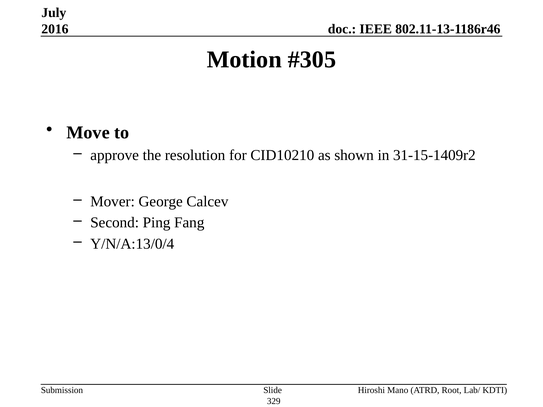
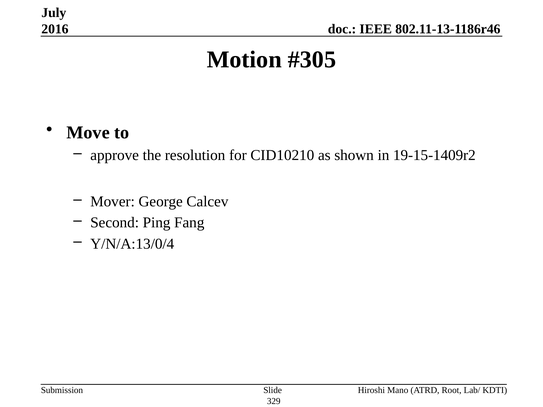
31-15-1409r2: 31-15-1409r2 -> 19-15-1409r2
